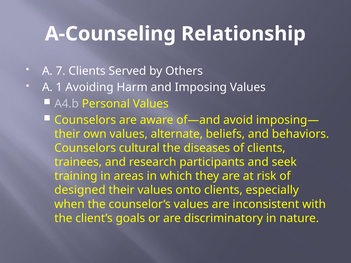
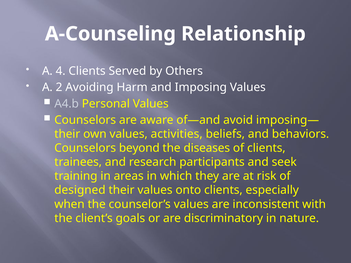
7: 7 -> 4
1: 1 -> 2
alternate: alternate -> activities
cultural: cultural -> beyond
